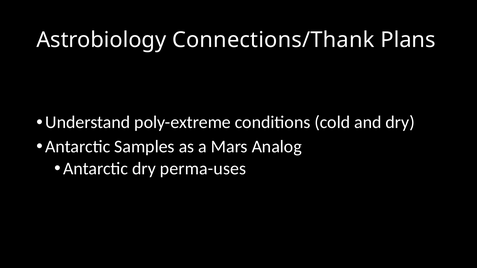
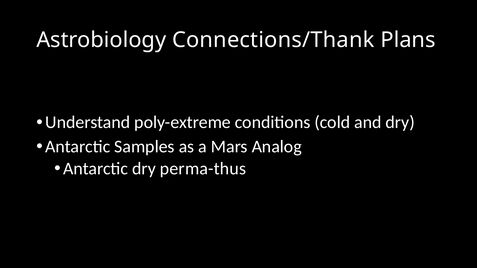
perma-uses: perma-uses -> perma-thus
